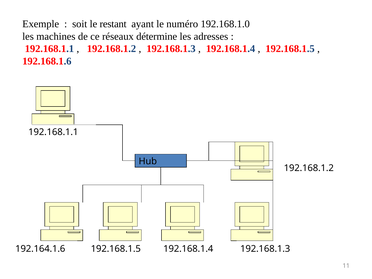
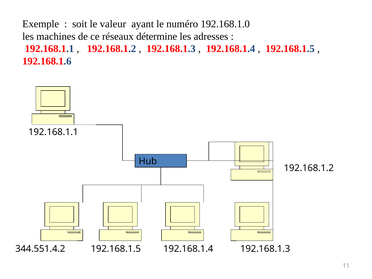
restant: restant -> valeur
192.164.1.6: 192.164.1.6 -> 344.551.4.2
